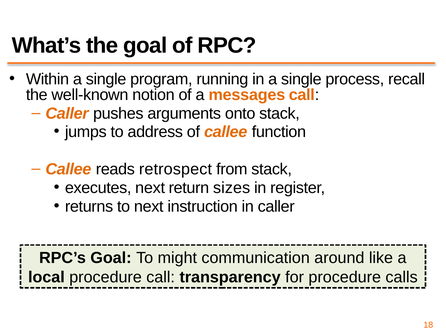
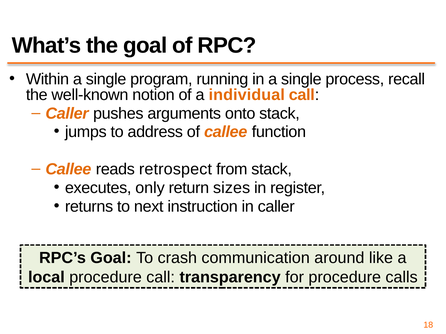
messages: messages -> individual
executes next: next -> only
might: might -> crash
